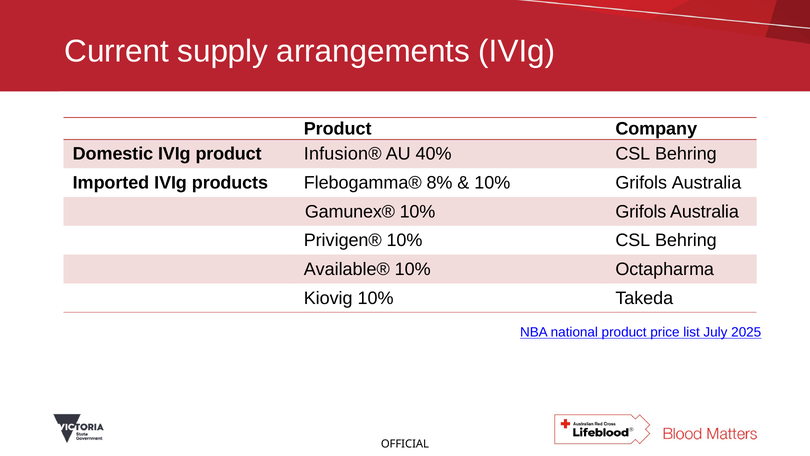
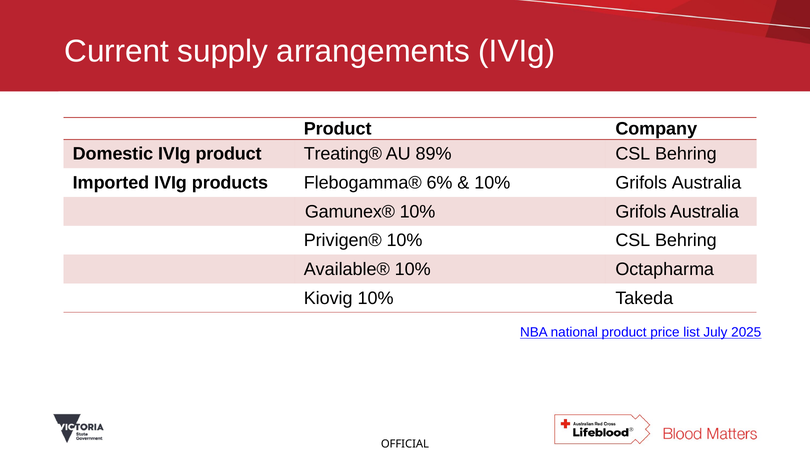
Infusion®: Infusion® -> Treating®
40%: 40% -> 89%
8%: 8% -> 6%
